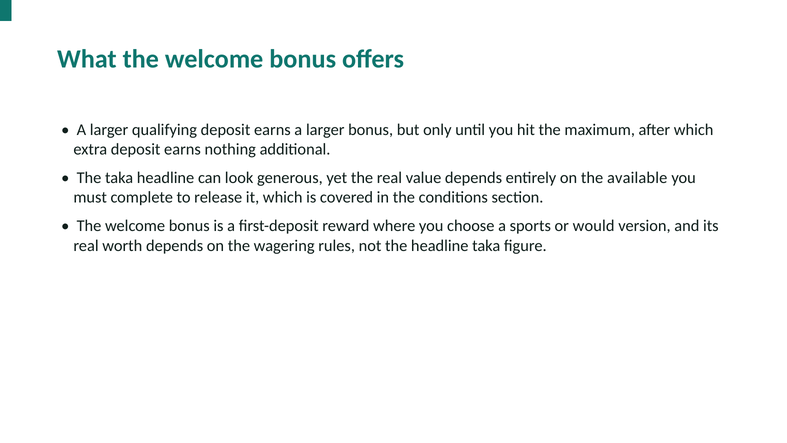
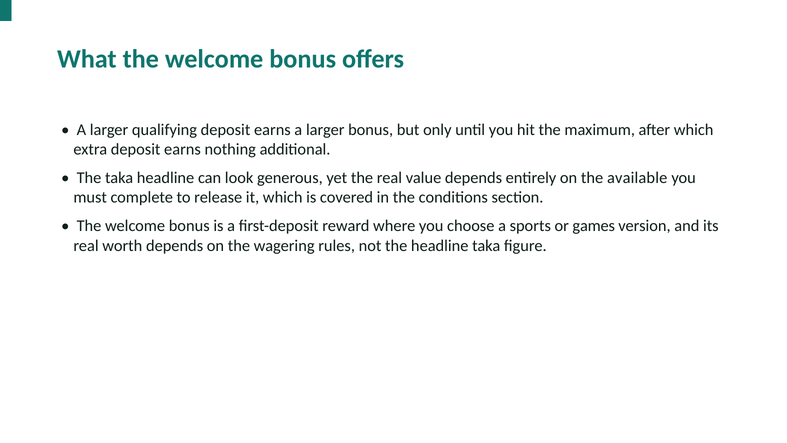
would: would -> games
